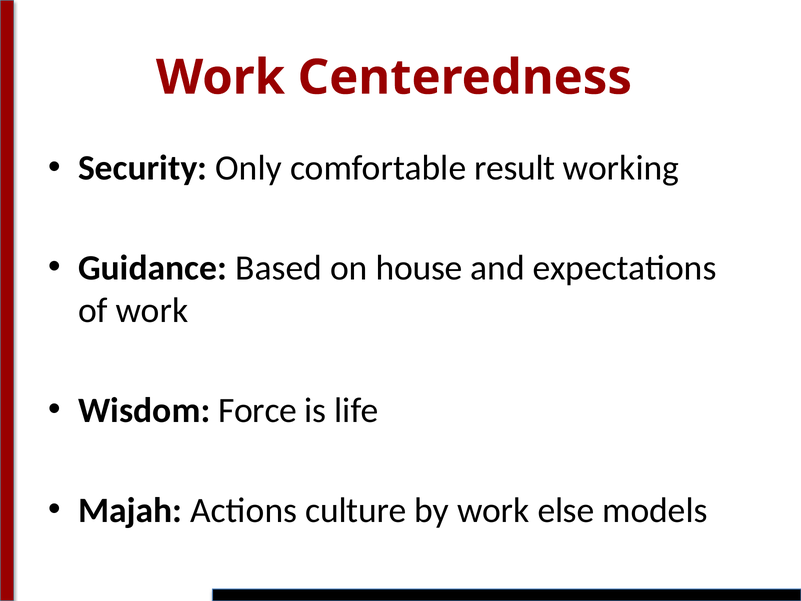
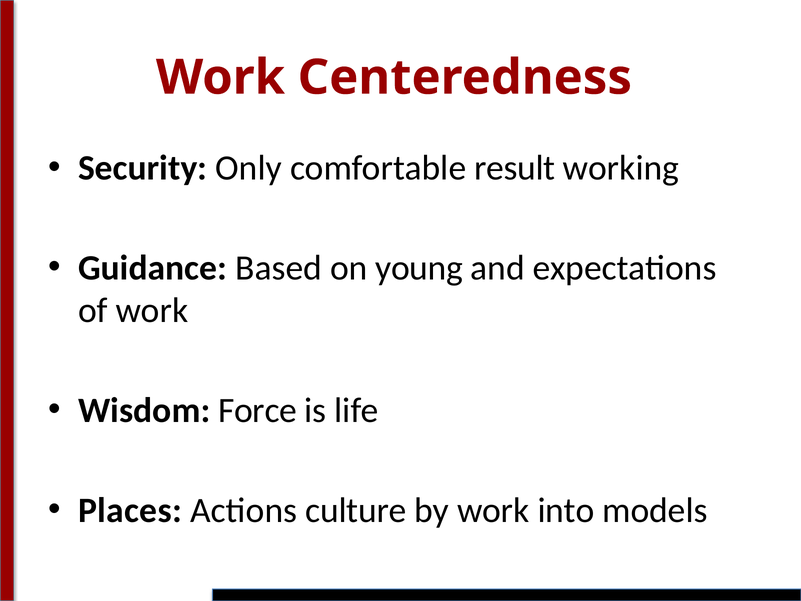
house: house -> young
Majah: Majah -> Places
else: else -> into
